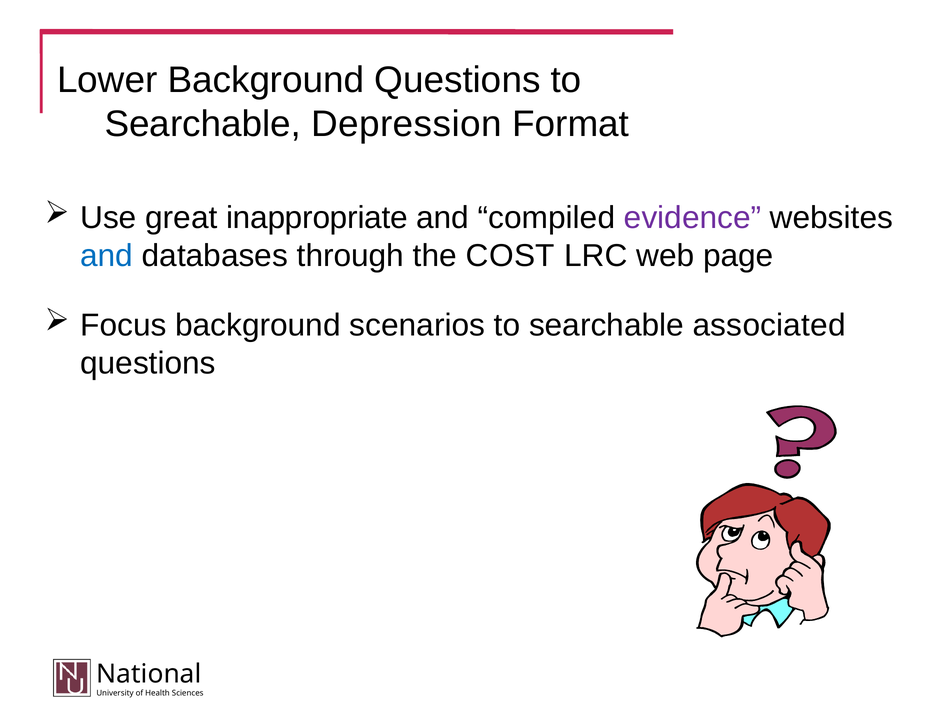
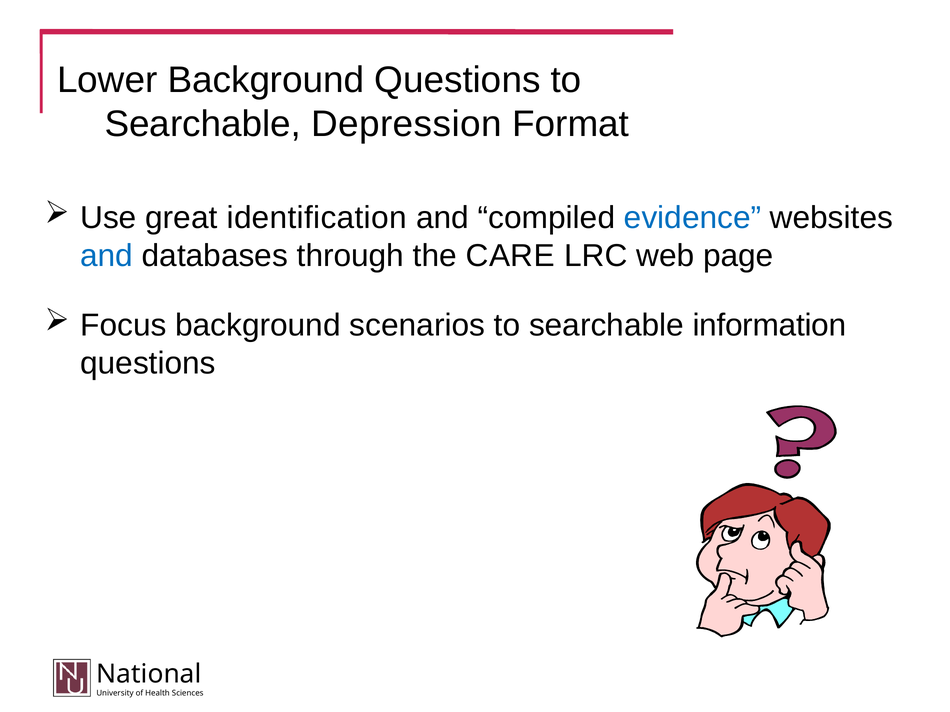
inappropriate: inappropriate -> identification
evidence colour: purple -> blue
COST: COST -> CARE
associated: associated -> information
